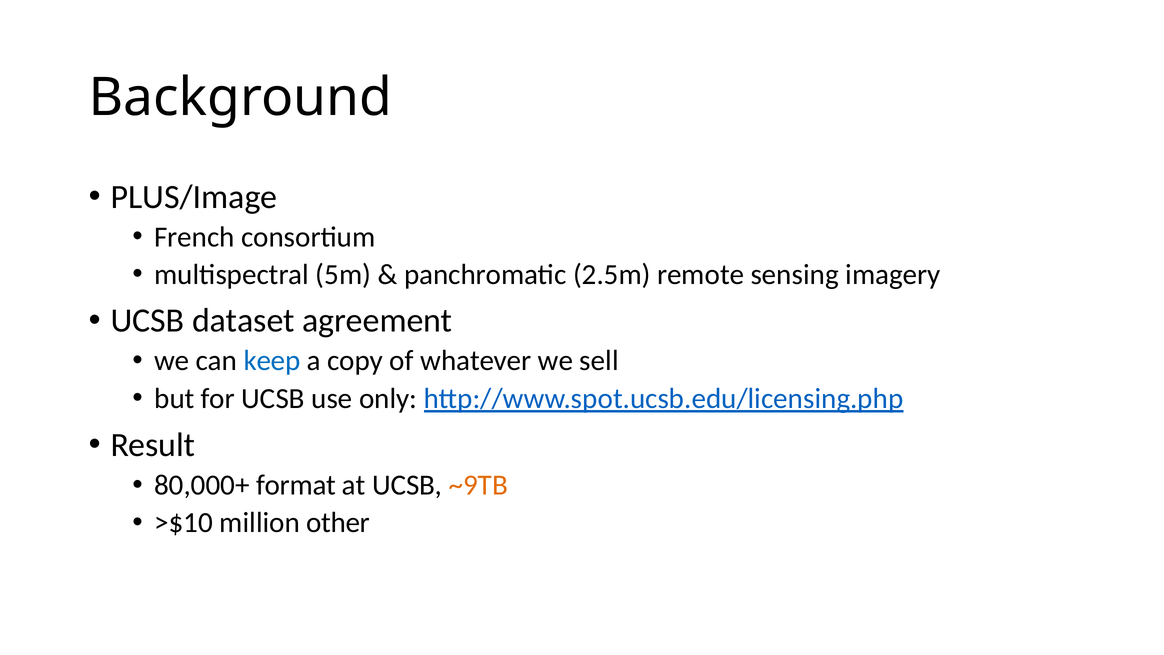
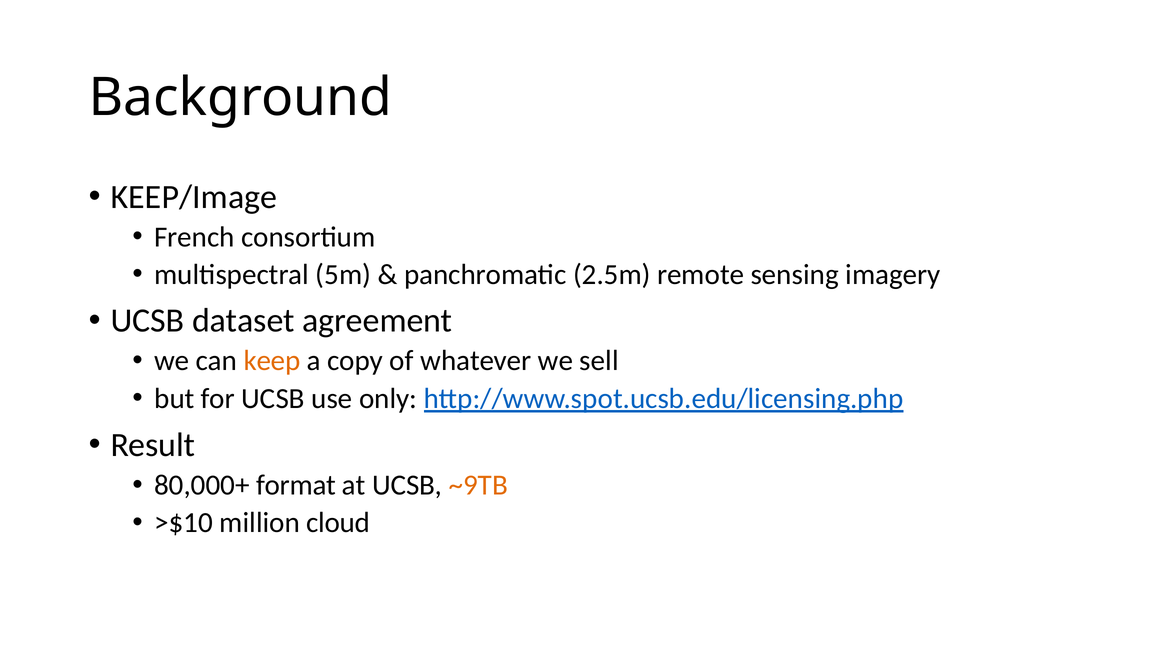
PLUS/Image: PLUS/Image -> KEEP/Image
keep colour: blue -> orange
other: other -> cloud
